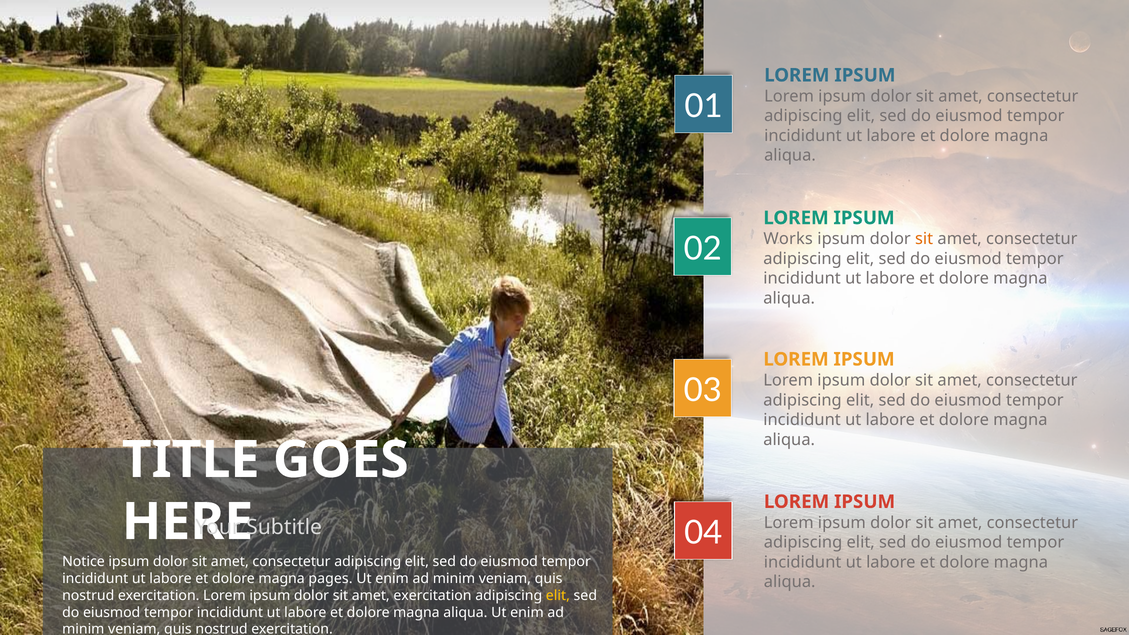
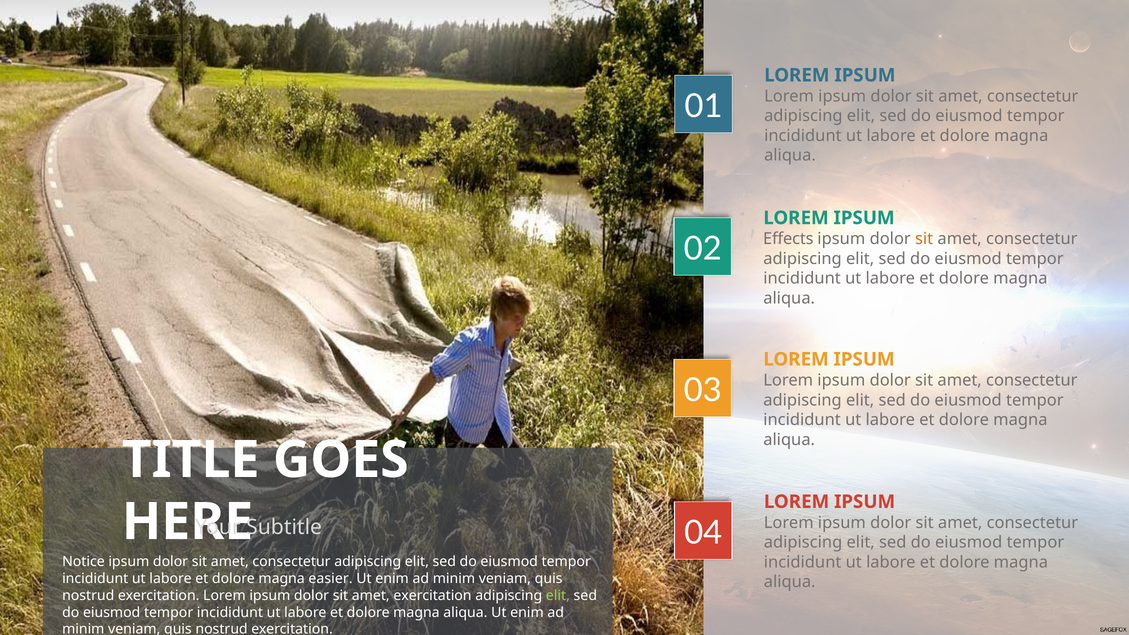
Works: Works -> Effects
pages: pages -> easier
elit at (558, 595) colour: yellow -> light green
